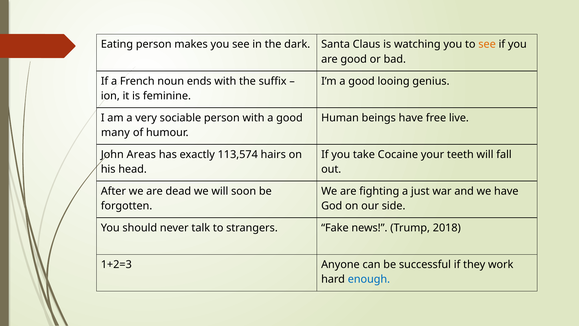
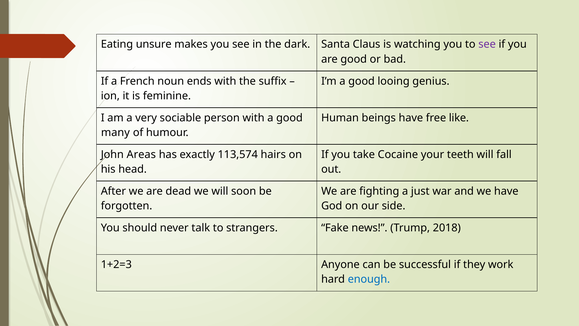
Eating person: person -> unsure
see at (487, 44) colour: orange -> purple
live: live -> like
